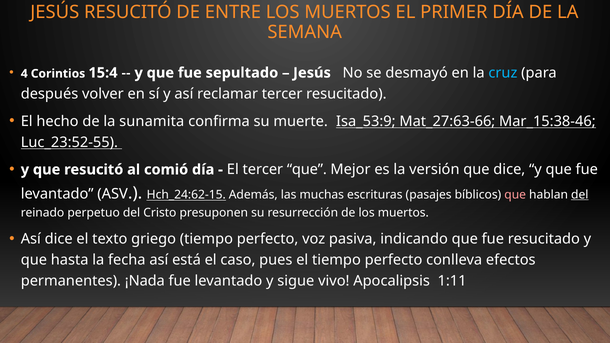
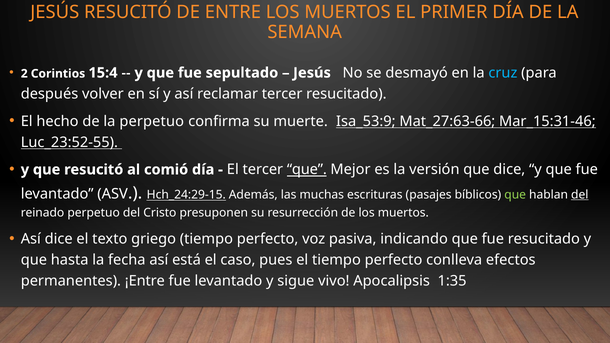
4: 4 -> 2
la sunamita: sunamita -> perpetuo
Mar_15:38-46: Mar_15:38-46 -> Mar_15:31-46
que at (307, 170) underline: none -> present
Hch_24:62-15: Hch_24:62-15 -> Hch_24:29-15
que at (515, 195) colour: pink -> light green
¡Nada: ¡Nada -> ¡Entre
1:11: 1:11 -> 1:35
